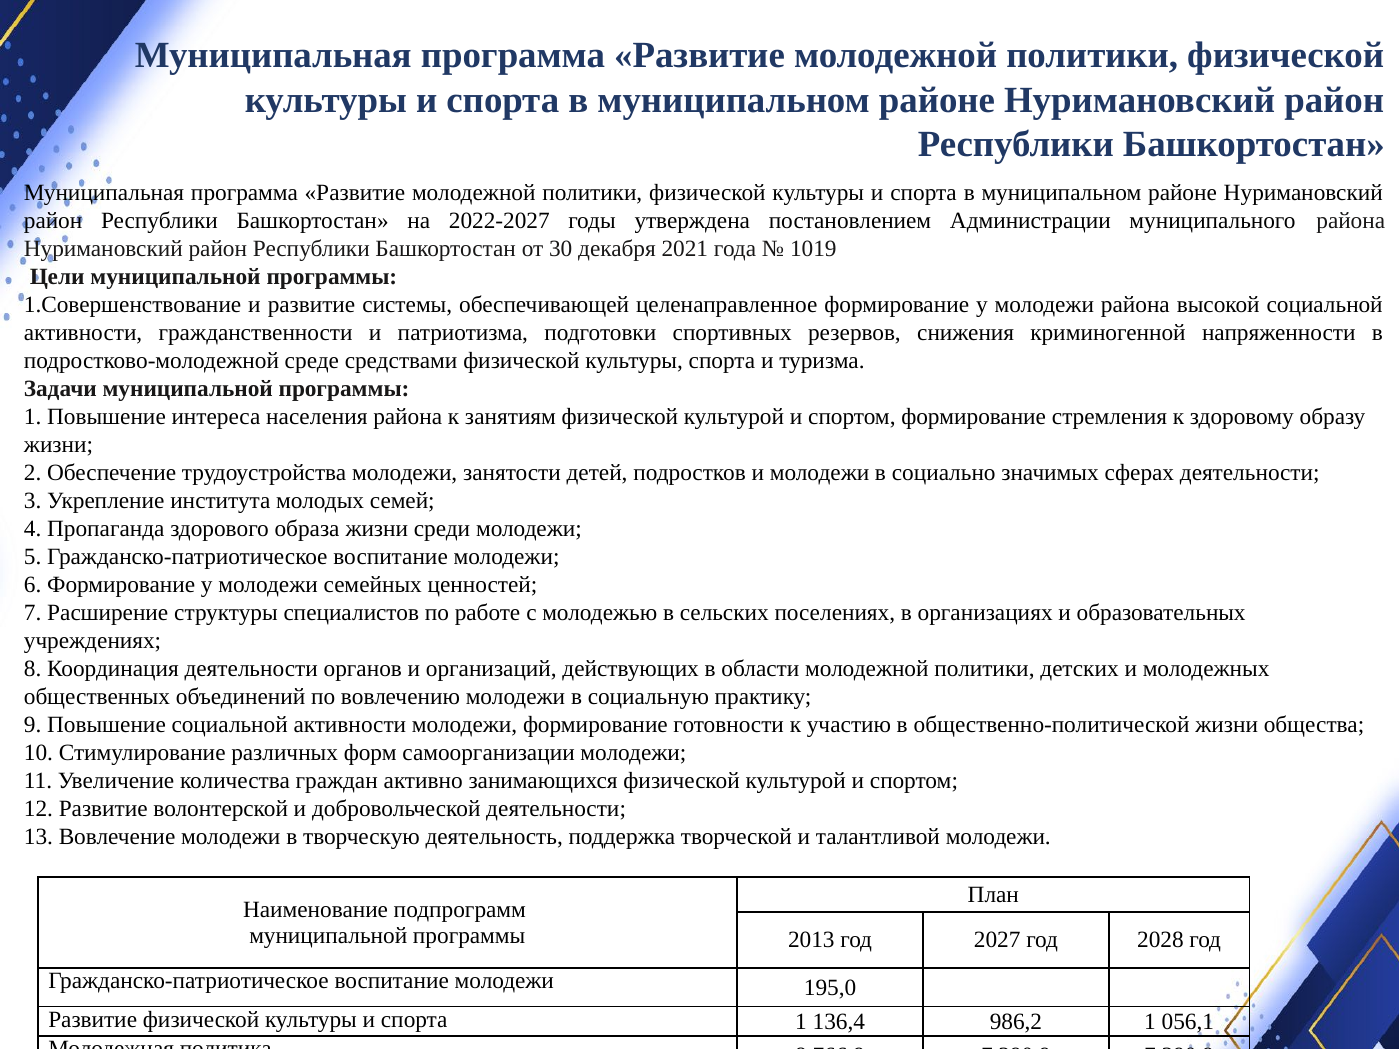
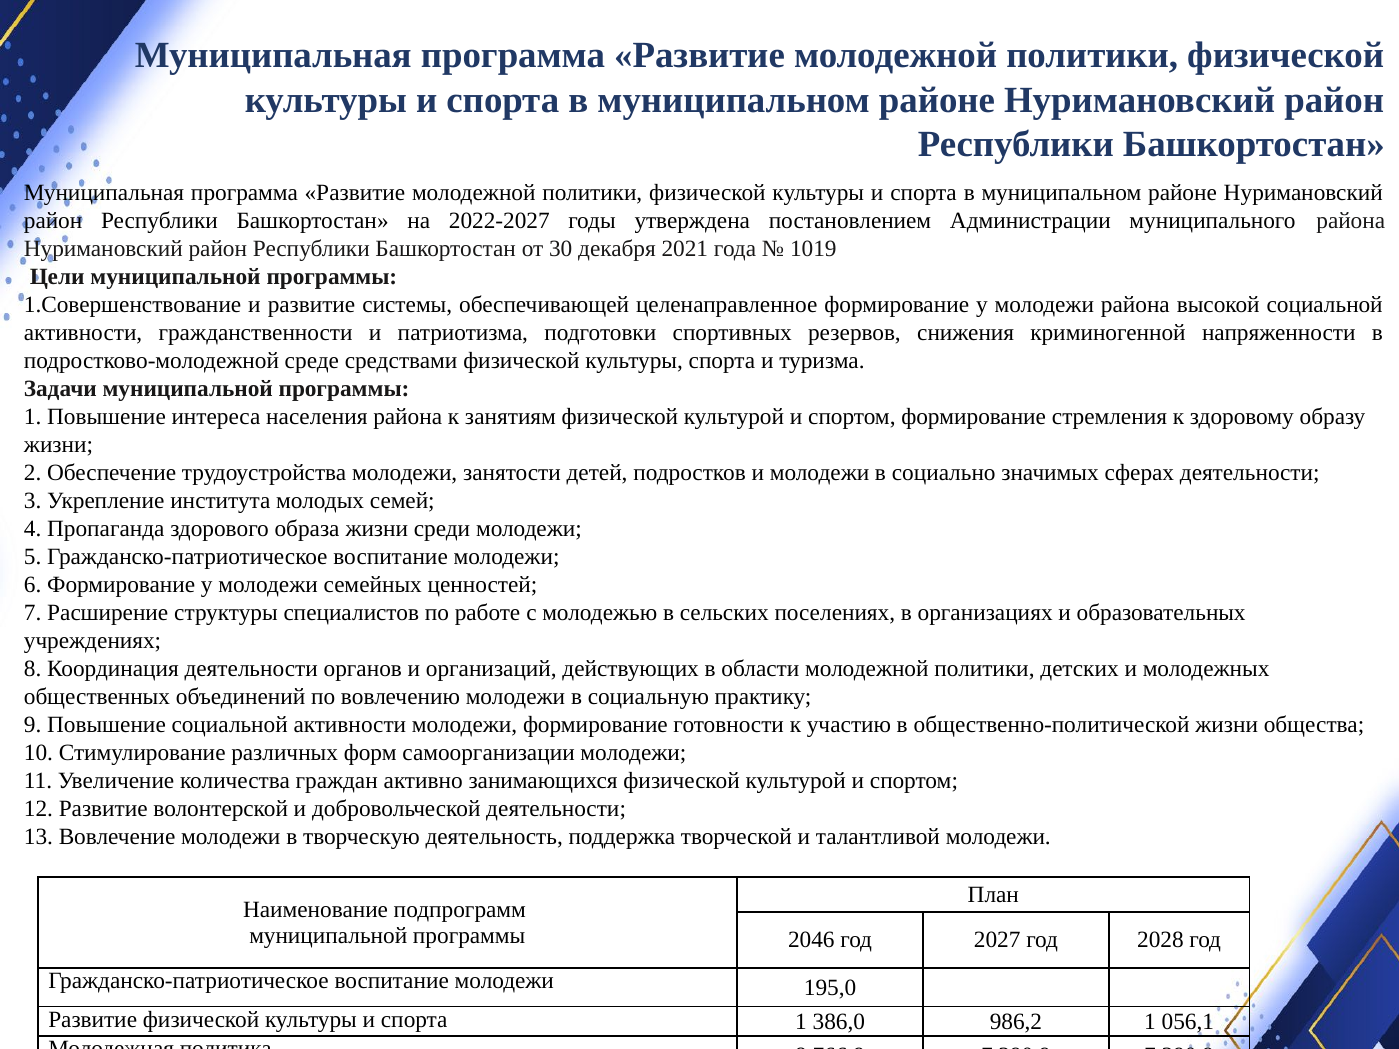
2013: 2013 -> 2046
136,4: 136,4 -> 386,0
